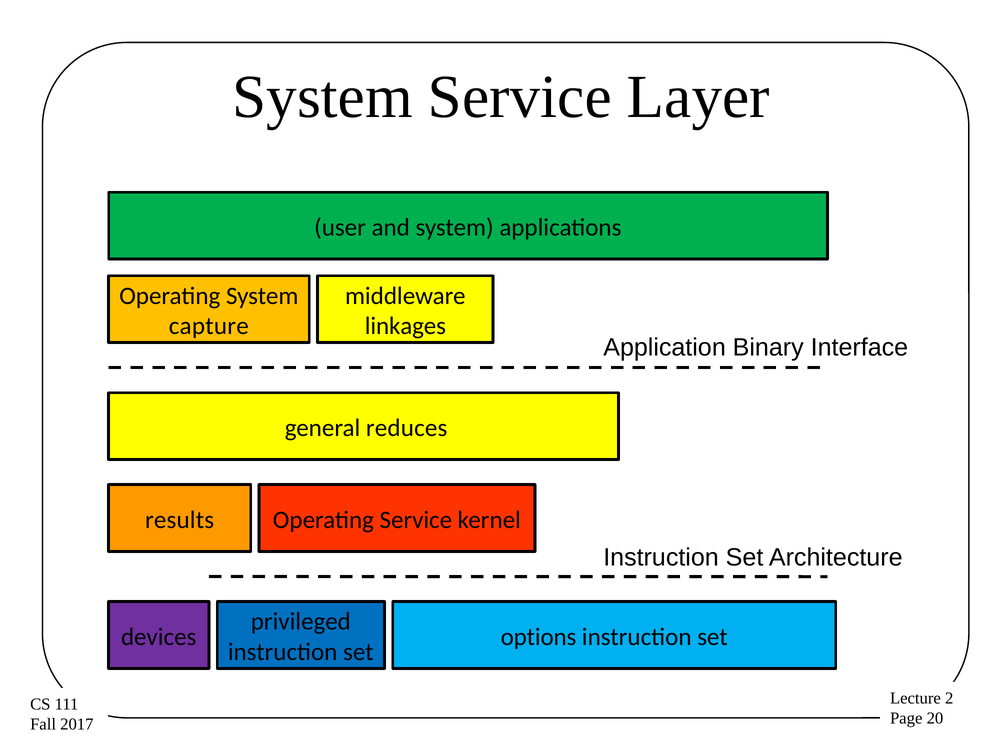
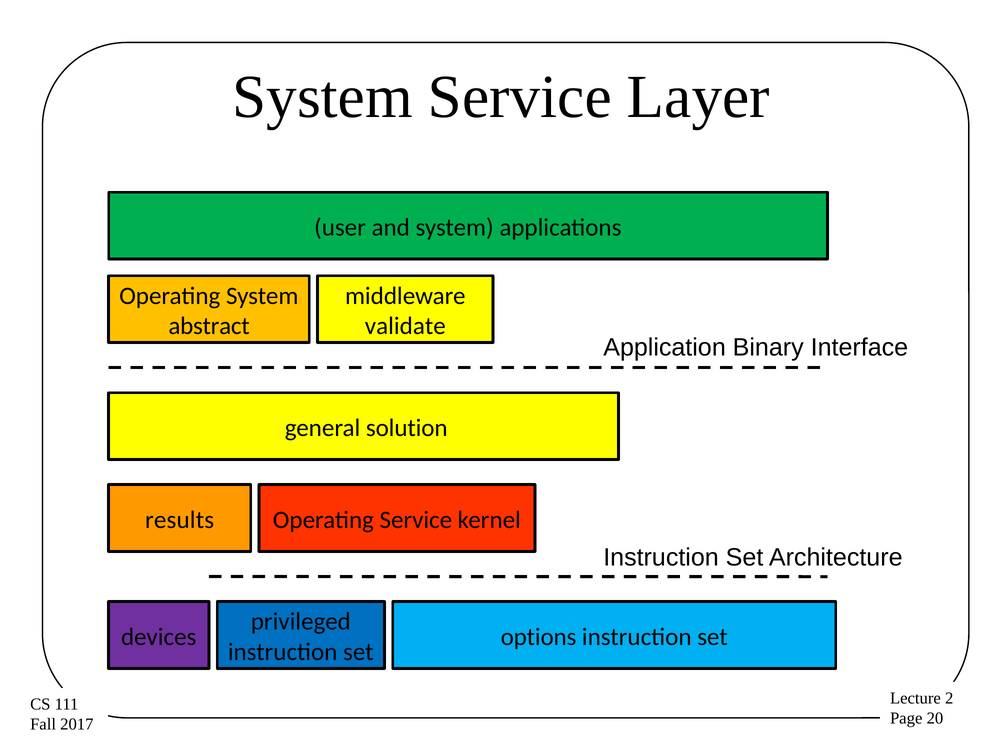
capture: capture -> abstract
linkages: linkages -> validate
reduces: reduces -> solution
